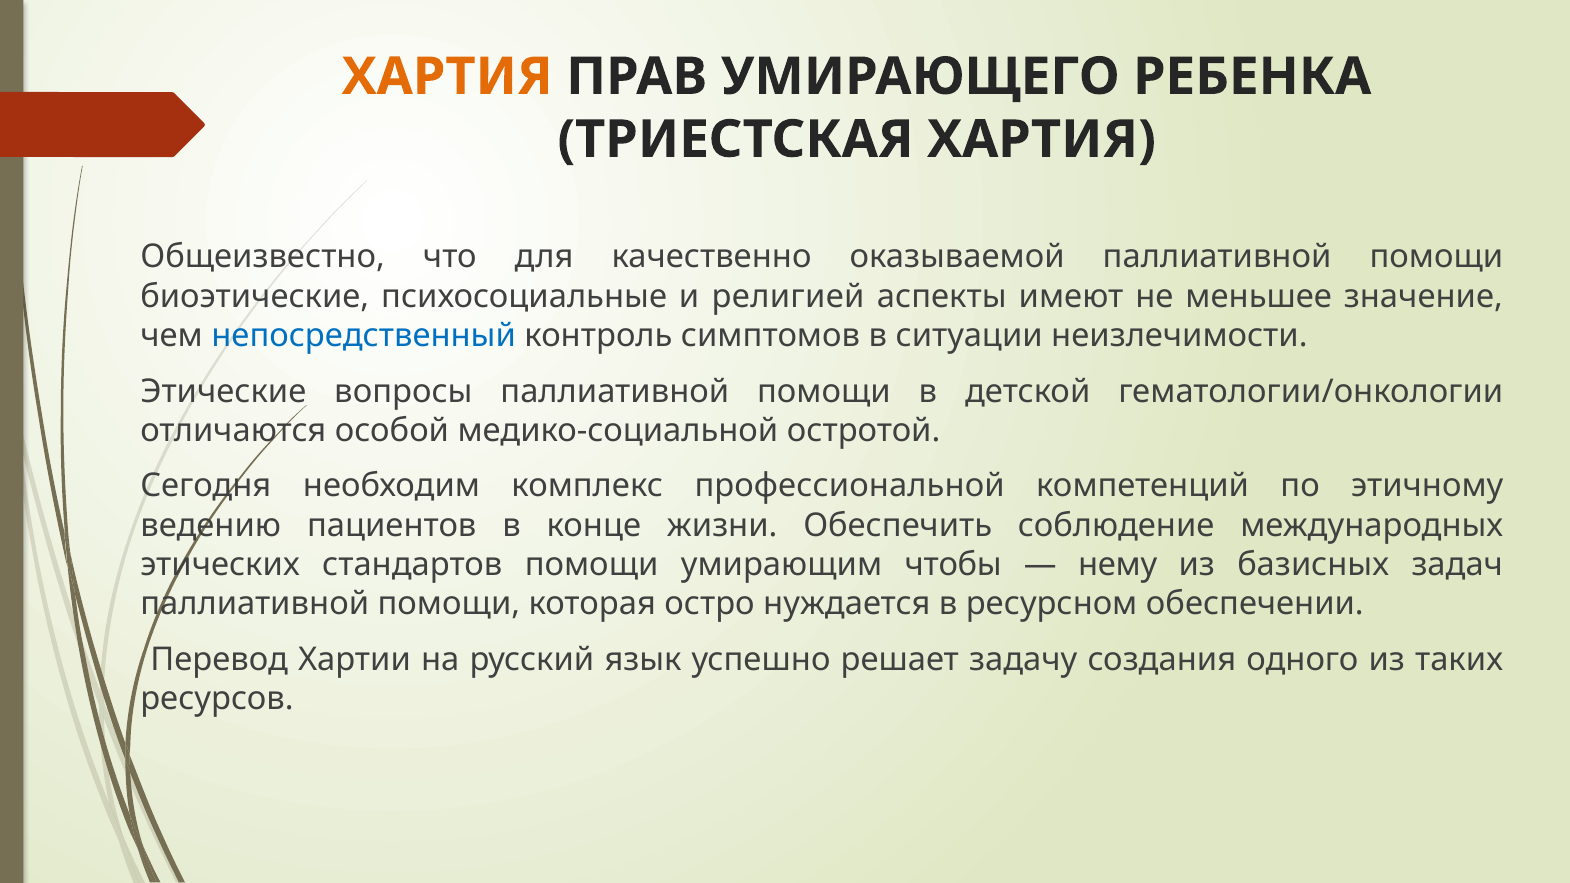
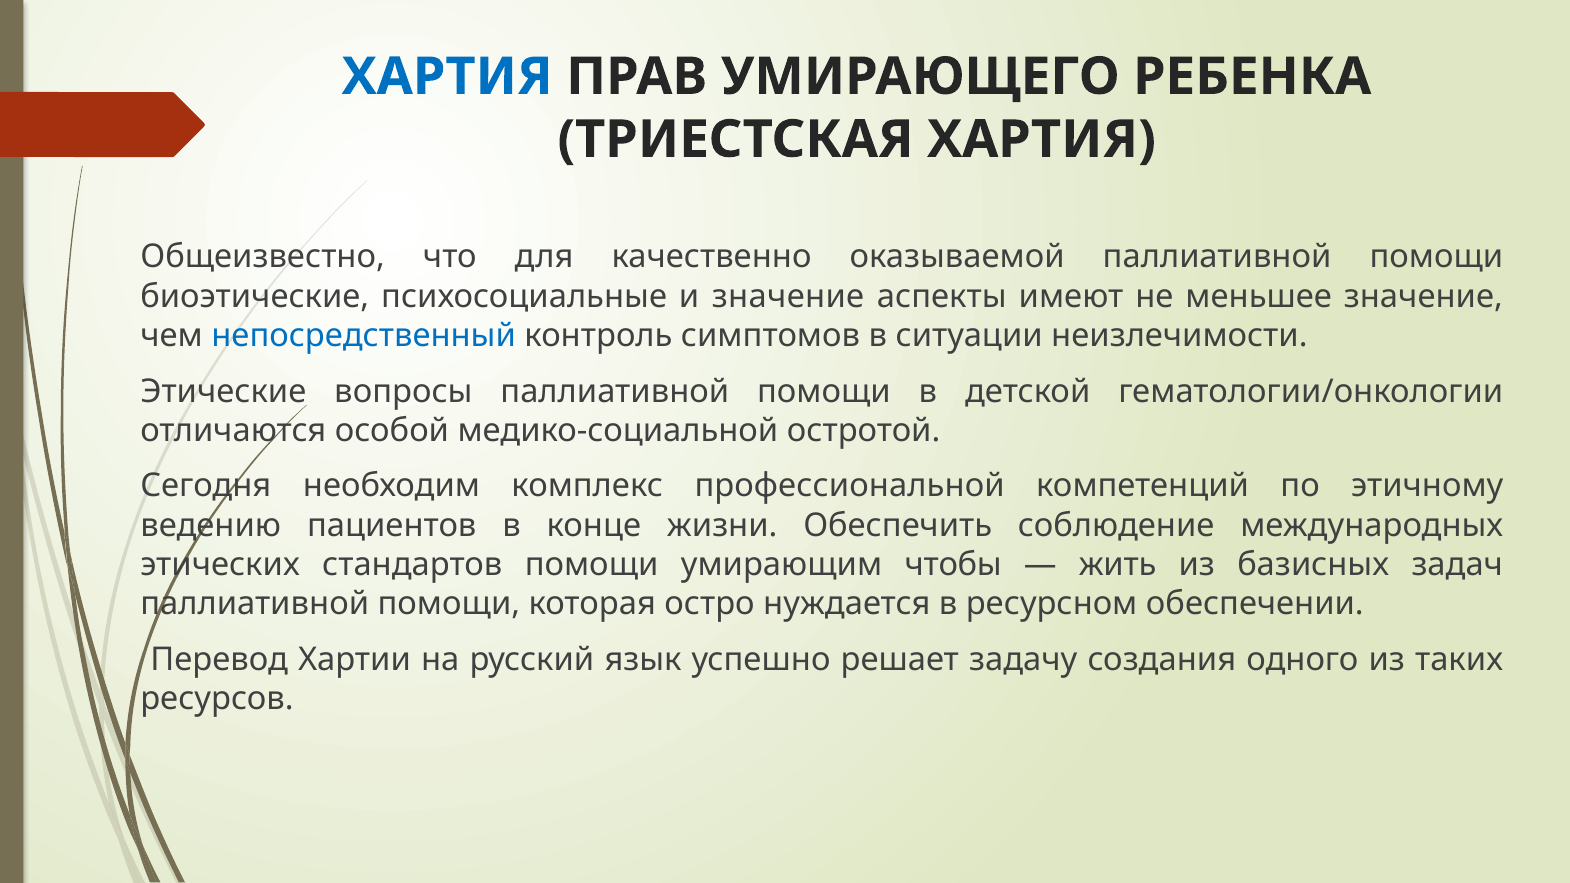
ХАРТИЯ at (447, 77) colour: orange -> blue
и религией: религией -> значение
нему: нему -> жить
